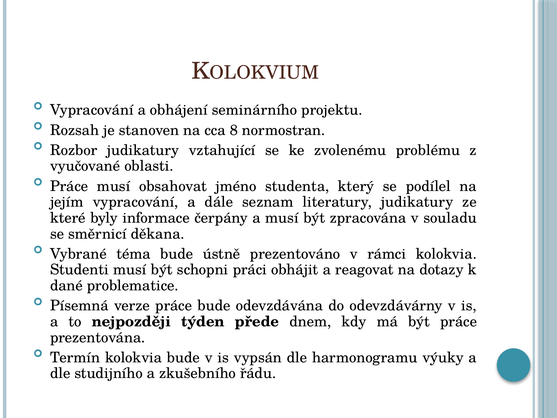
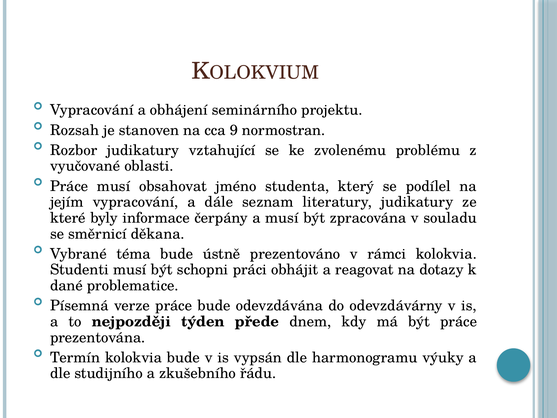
8: 8 -> 9
